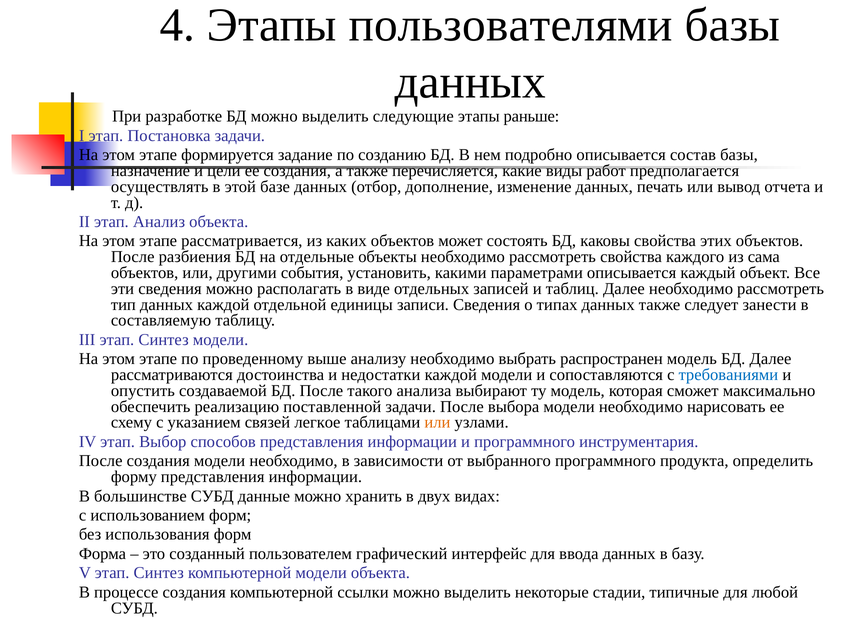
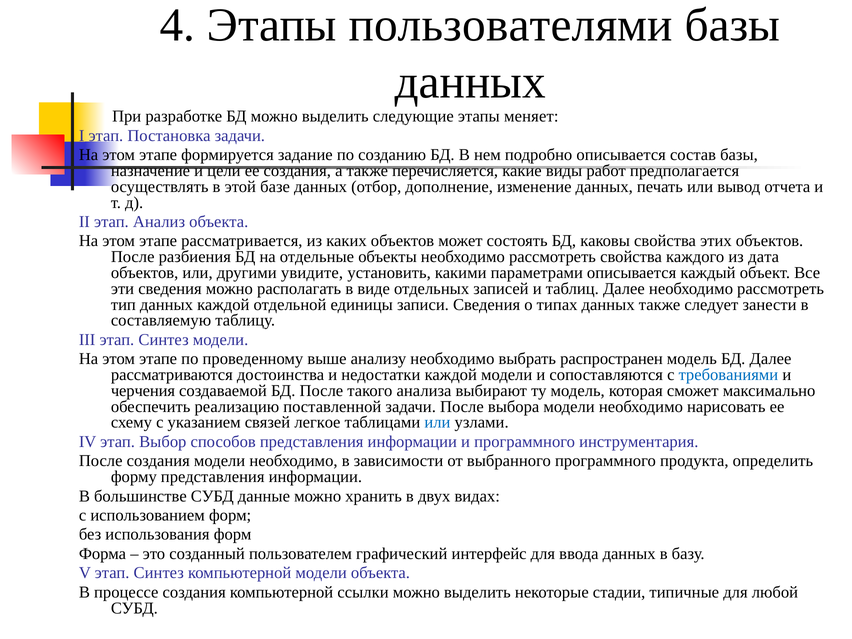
раньше: раньше -> меняет
сама: сама -> дата
события: события -> увидите
опустить: опустить -> черчения
или at (437, 423) colour: orange -> blue
